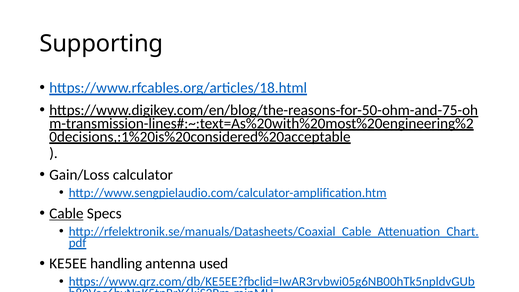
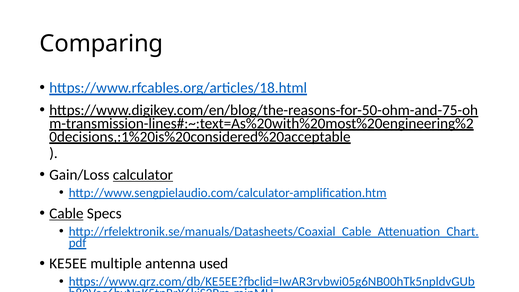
Supporting: Supporting -> Comparing
calculator underline: none -> present
handling: handling -> multiple
